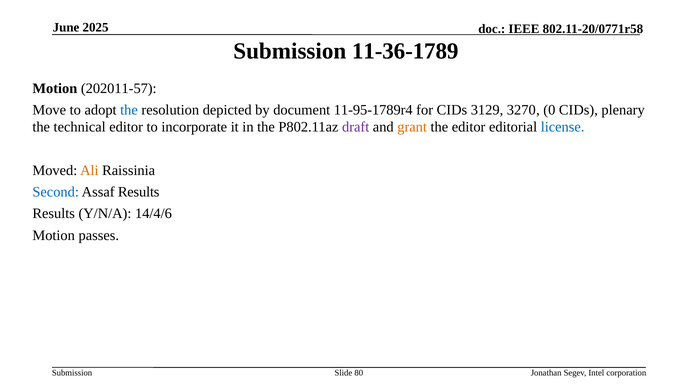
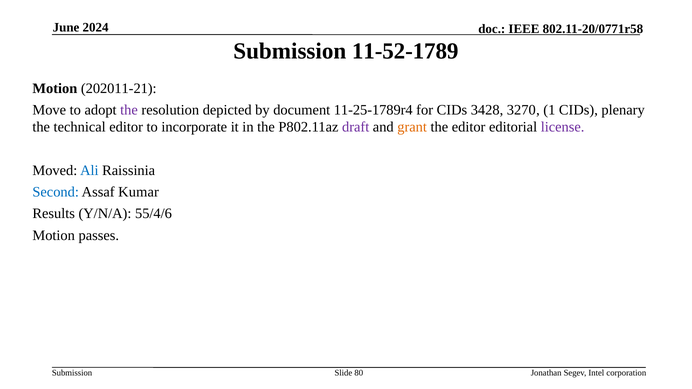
2025: 2025 -> 2024
11-36-1789: 11-36-1789 -> 11-52-1789
202011-57: 202011-57 -> 202011-21
the at (129, 110) colour: blue -> purple
11-95-1789r4: 11-95-1789r4 -> 11-25-1789r4
3129: 3129 -> 3428
0: 0 -> 1
license colour: blue -> purple
Ali colour: orange -> blue
Assaf Results: Results -> Kumar
14/4/6: 14/4/6 -> 55/4/6
